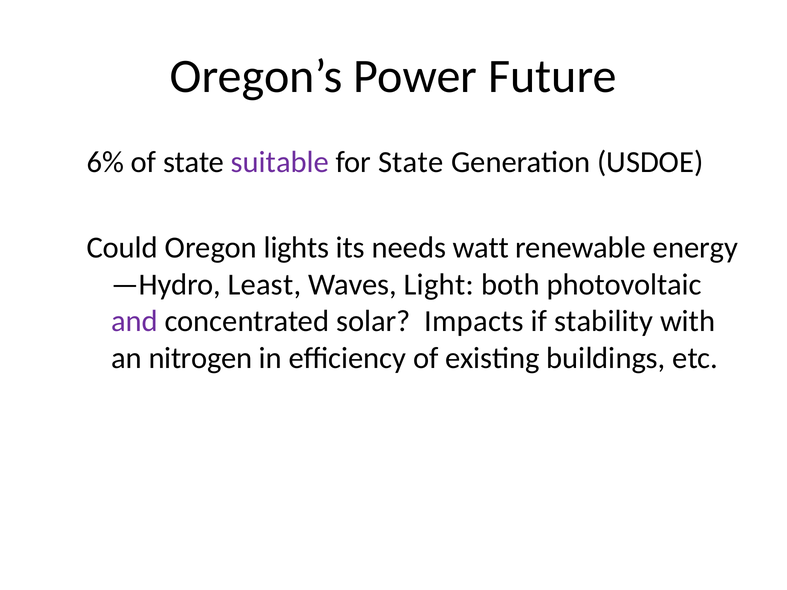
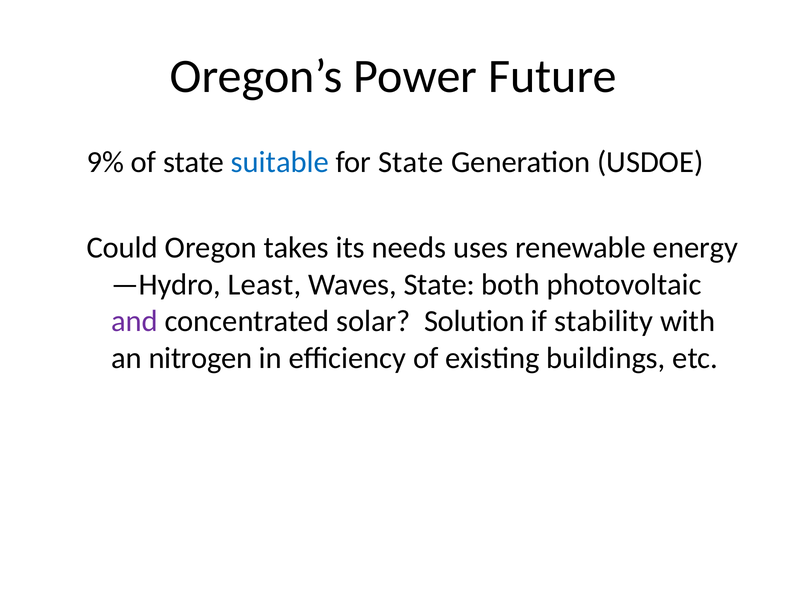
6%: 6% -> 9%
suitable colour: purple -> blue
lights: lights -> takes
watt: watt -> uses
Waves Light: Light -> State
Impacts: Impacts -> Solution
